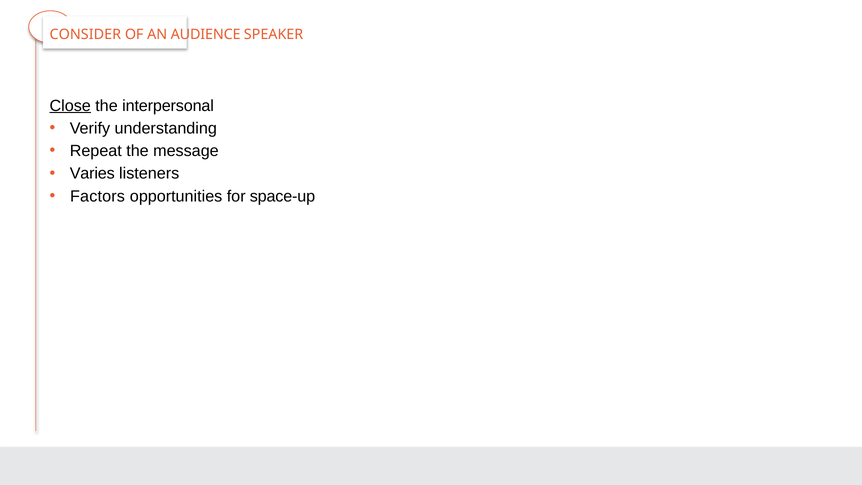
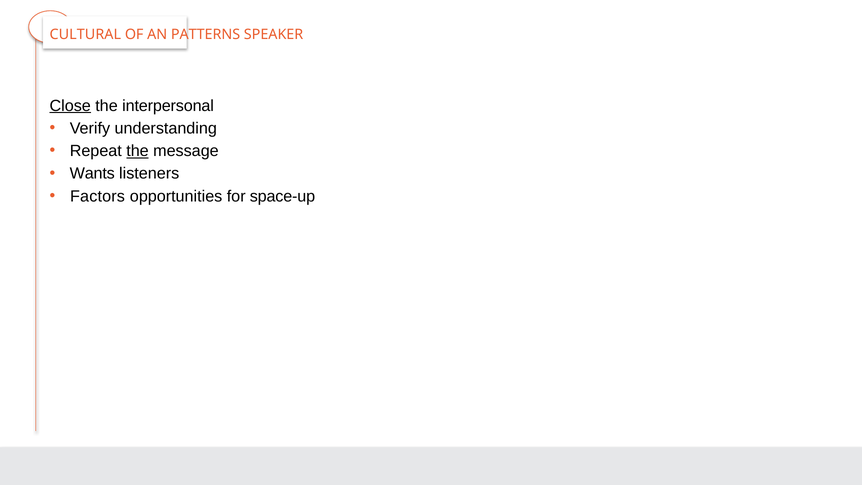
CONSIDER: CONSIDER -> CULTURAL
AUDIENCE: AUDIENCE -> PATTERNS
the at (138, 151) underline: none -> present
Varies: Varies -> Wants
